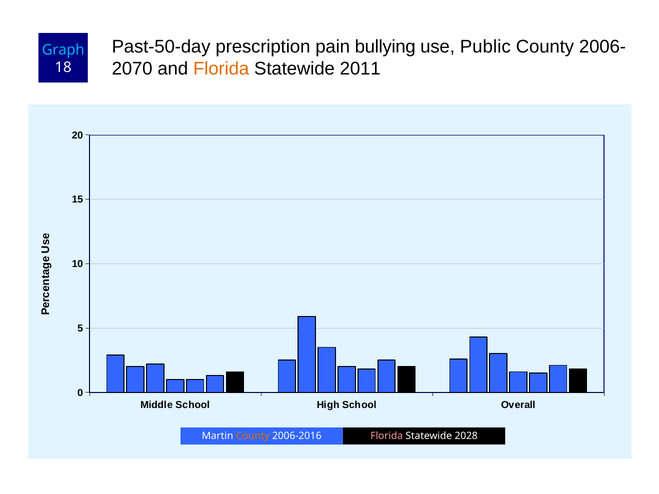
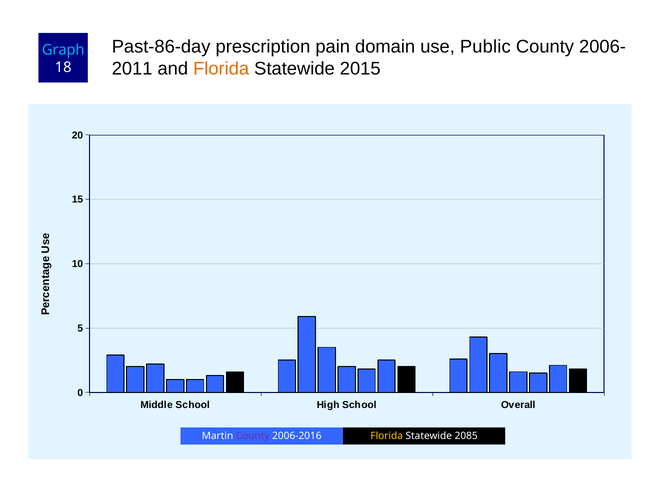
Past-50-day: Past-50-day -> Past-86-day
bullying: bullying -> domain
2070: 2070 -> 2011
2011: 2011 -> 2015
County at (253, 436) colour: orange -> purple
Florida at (387, 436) colour: pink -> yellow
2028: 2028 -> 2085
